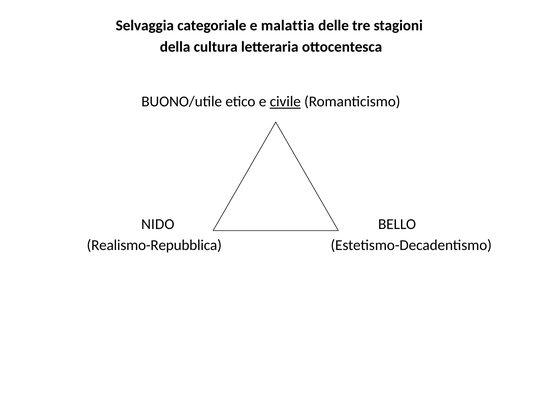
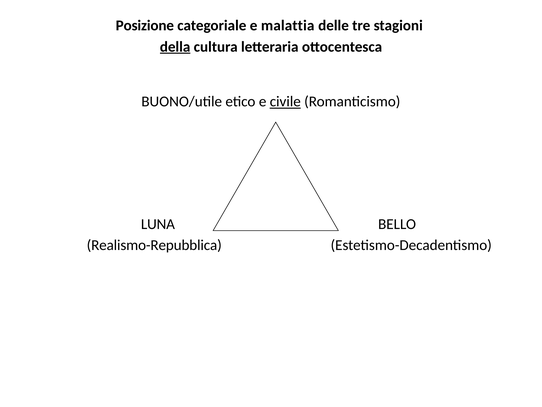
Selvaggia: Selvaggia -> Posizione
della underline: none -> present
NIDO: NIDO -> LUNA
